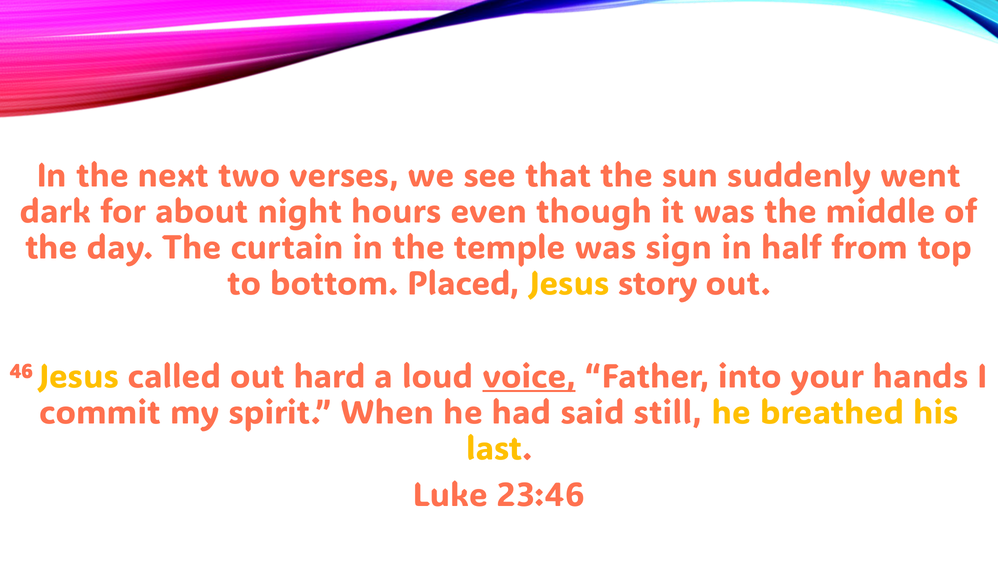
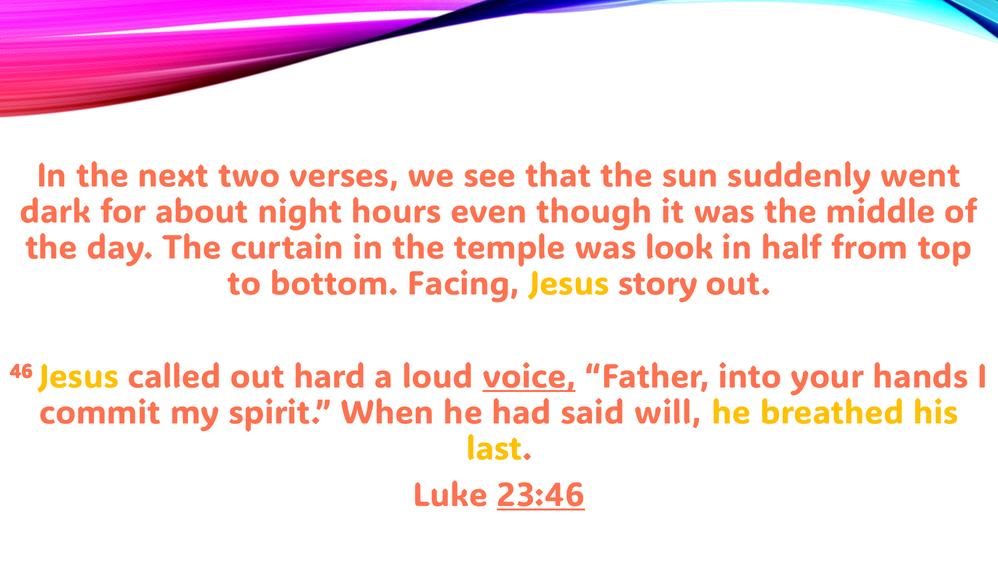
sign: sign -> look
Placed: Placed -> Facing
still: still -> will
23:46 underline: none -> present
